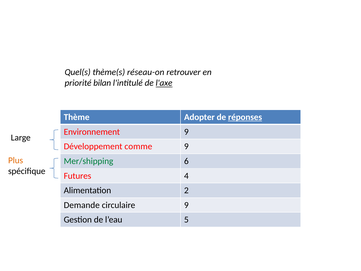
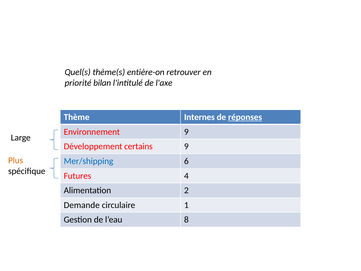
réseau-on: réseau-on -> entière-on
l'axe underline: present -> none
Adopter: Adopter -> Internes
comme: comme -> certains
Mer/shipping colour: green -> blue
circulaire 9: 9 -> 1
5: 5 -> 8
